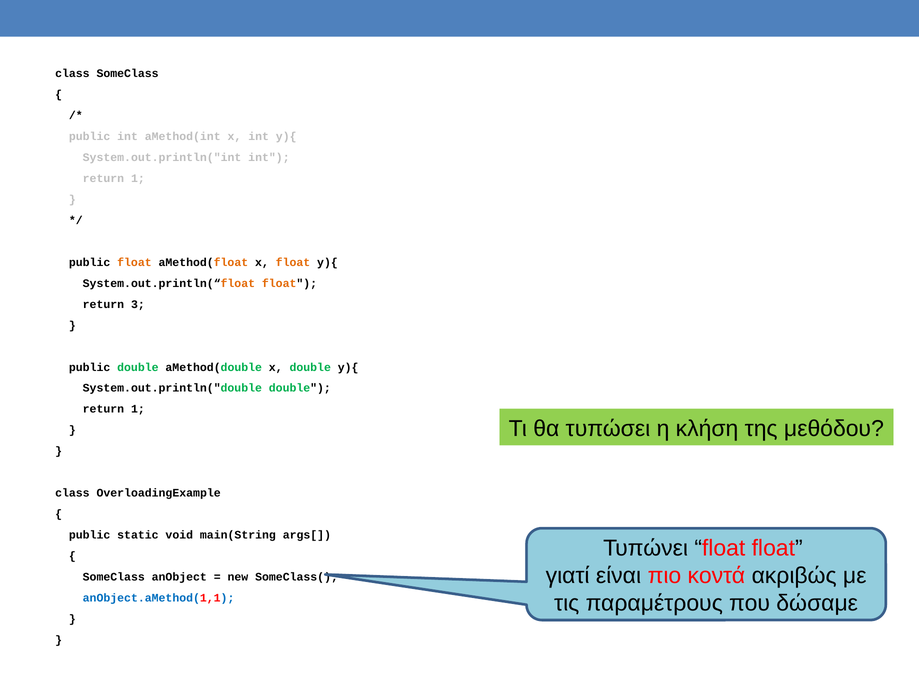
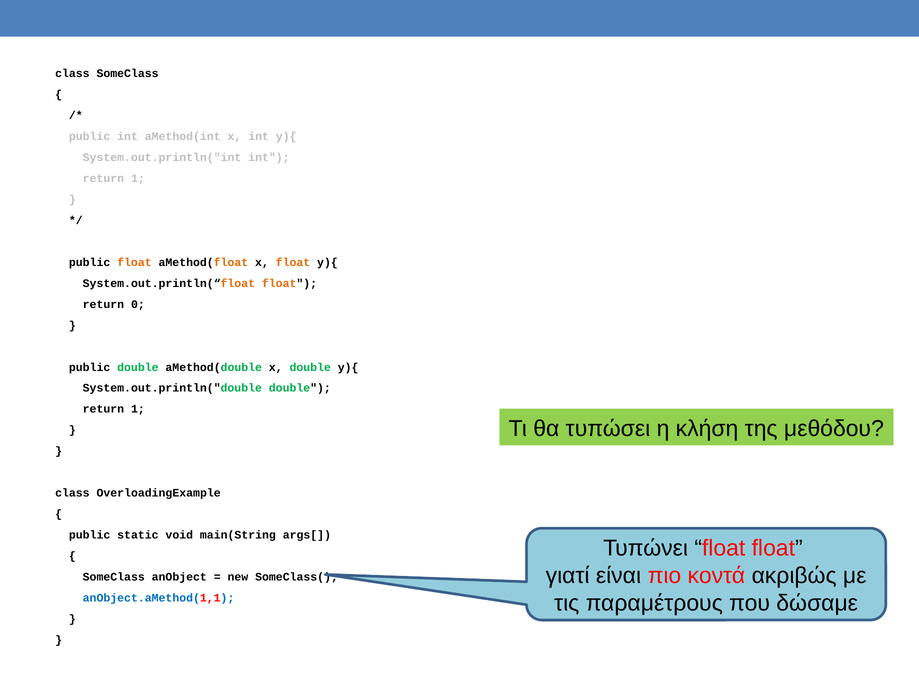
3: 3 -> 0
